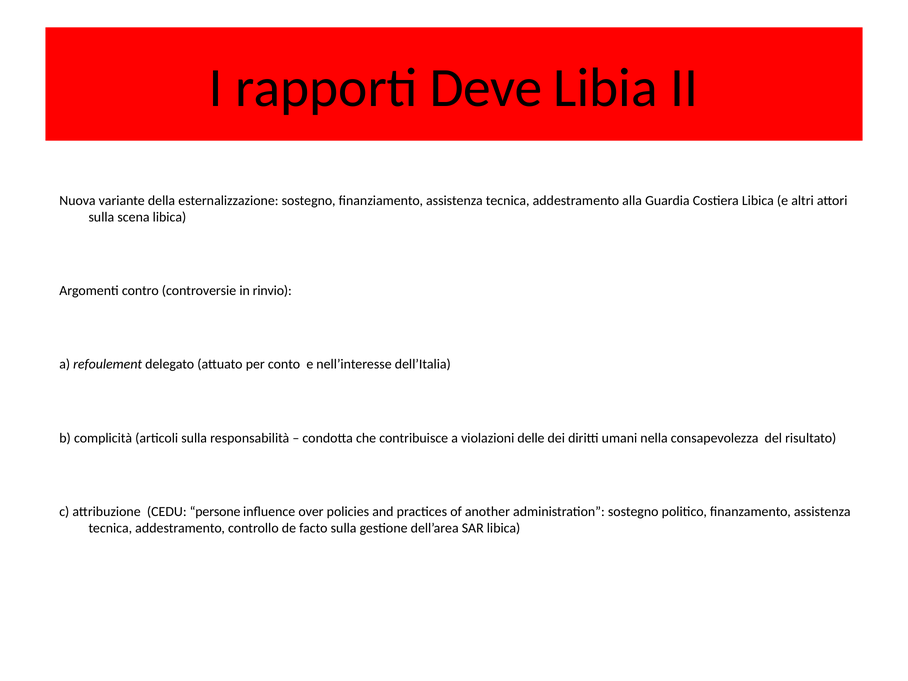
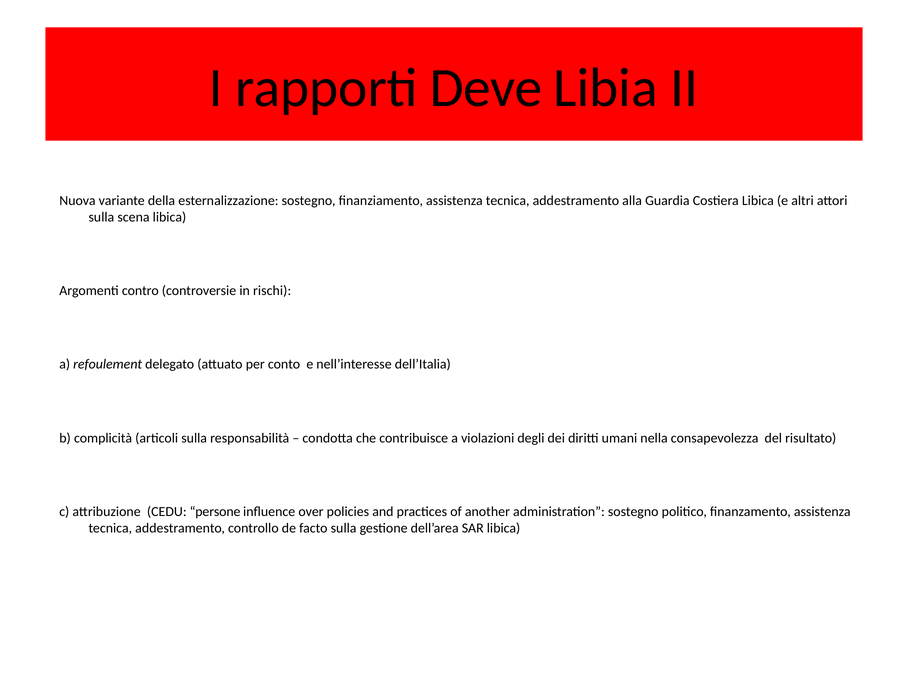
rinvio: rinvio -> rischi
delle: delle -> degli
